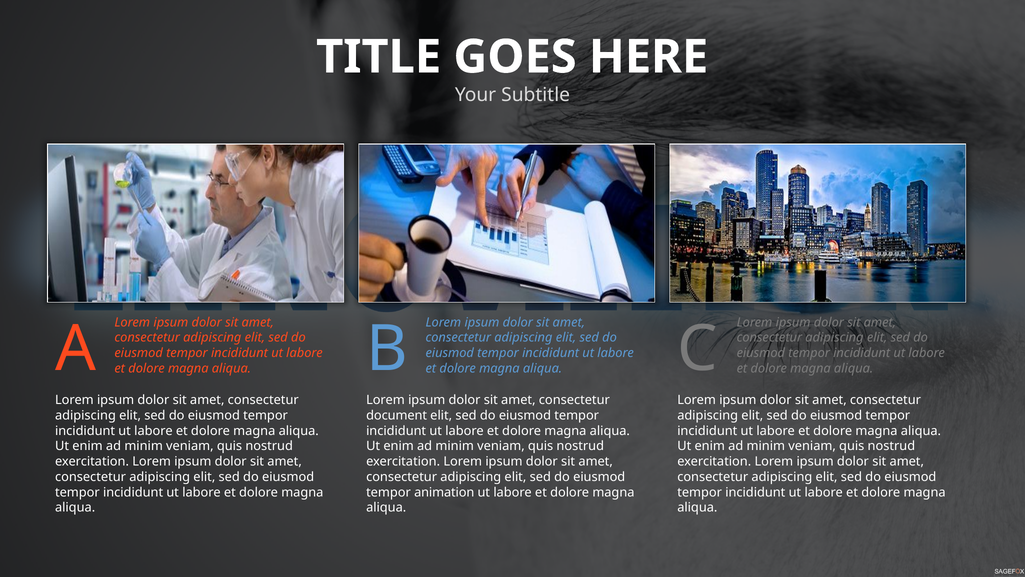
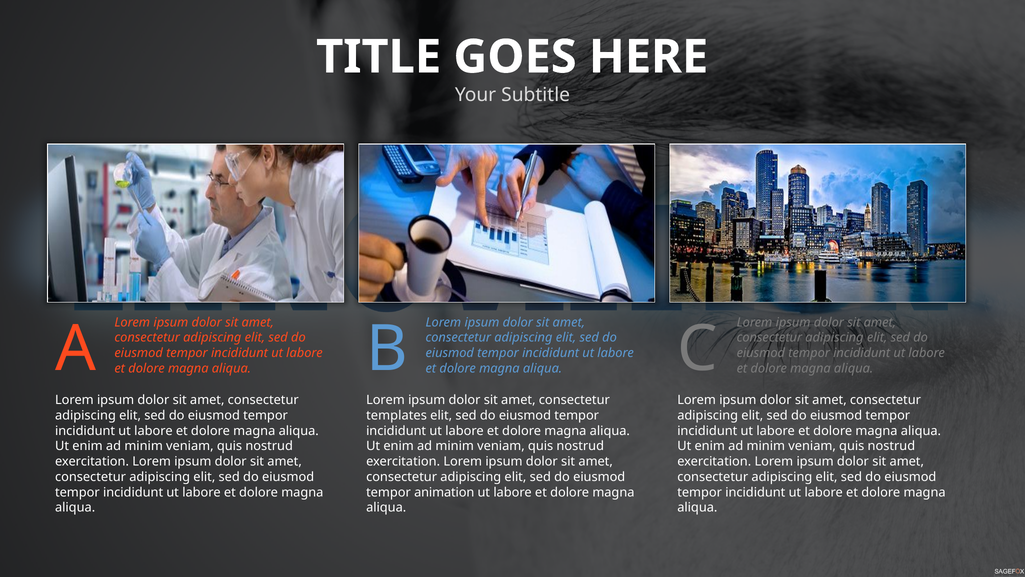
document: document -> templates
